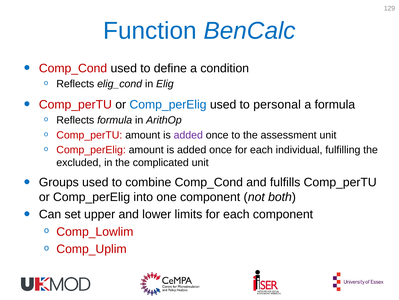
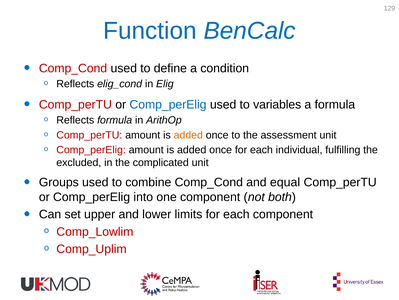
personal: personal -> variables
added at (188, 135) colour: purple -> orange
fulfills: fulfills -> equal
